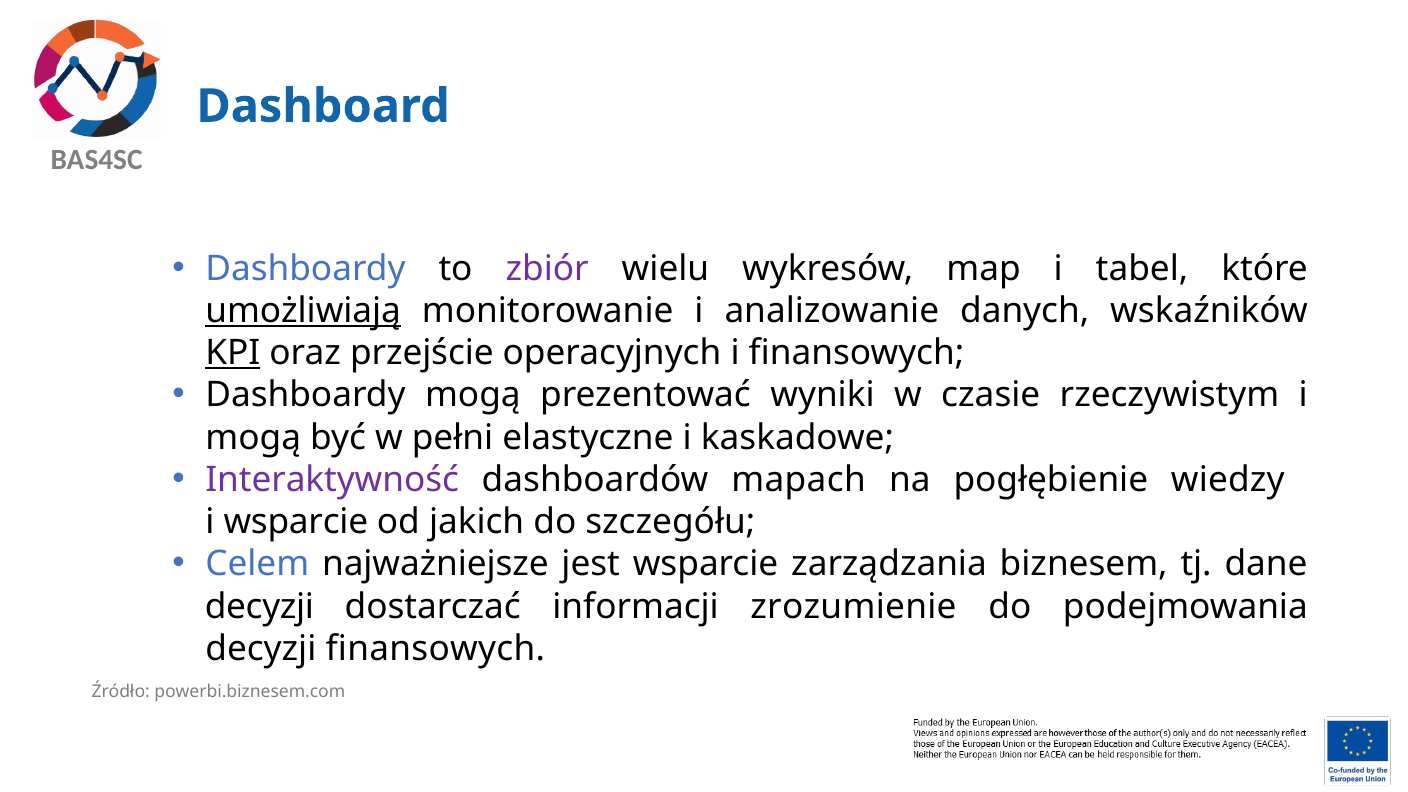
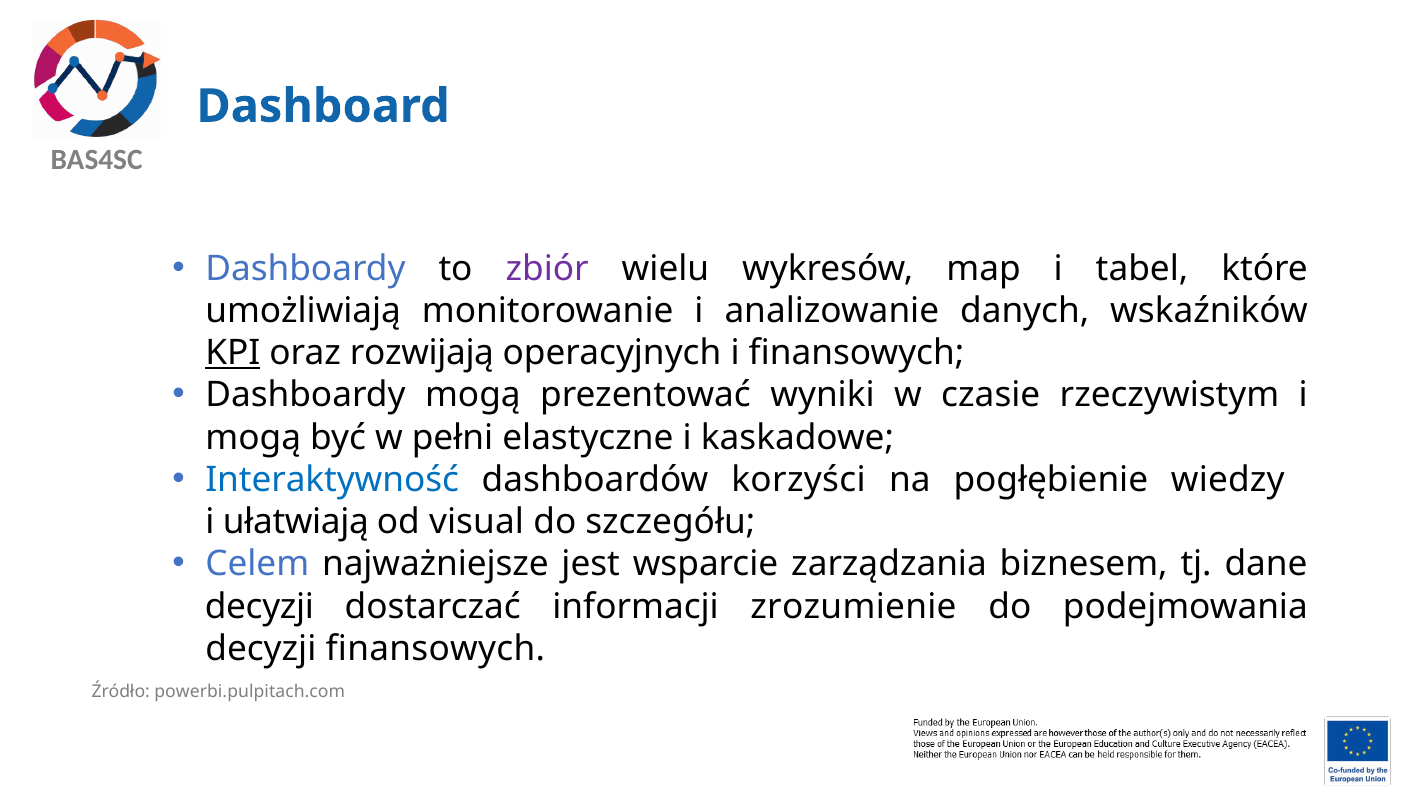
umożliwiają underline: present -> none
przejście: przejście -> rozwijają
Interaktywność colour: purple -> blue
mapach: mapach -> korzyści
i wsparcie: wsparcie -> ułatwiają
jakich: jakich -> visual
powerbi.biznesem.com: powerbi.biznesem.com -> powerbi.pulpitach.com
